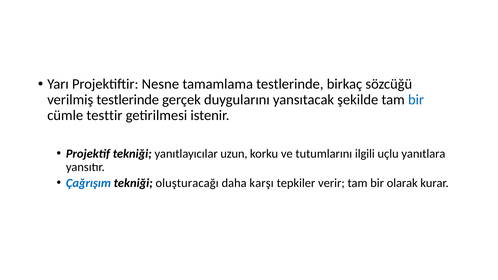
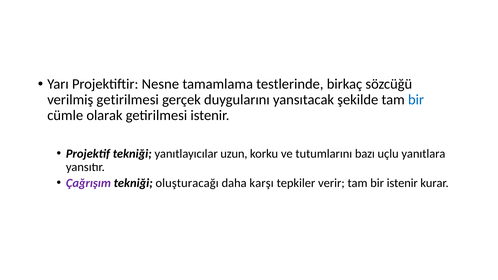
verilmiş testlerinde: testlerinde -> getirilmesi
testtir: testtir -> olarak
ilgili: ilgili -> bazı
Çağrışım colour: blue -> purple
bir olarak: olarak -> istenir
